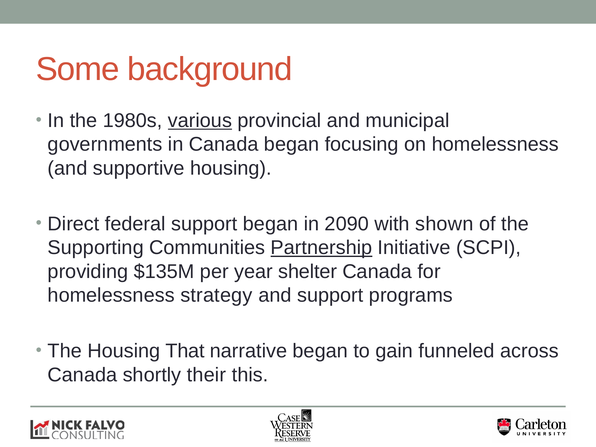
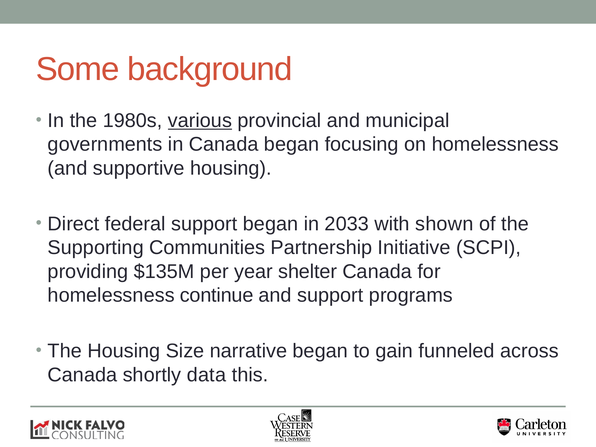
2090: 2090 -> 2033
Partnership underline: present -> none
strategy: strategy -> continue
That: That -> Size
their: their -> data
